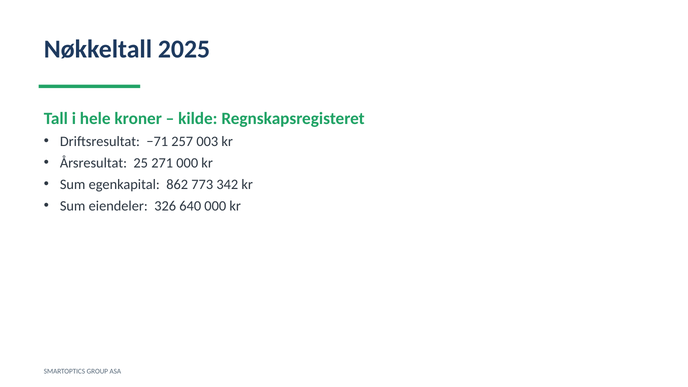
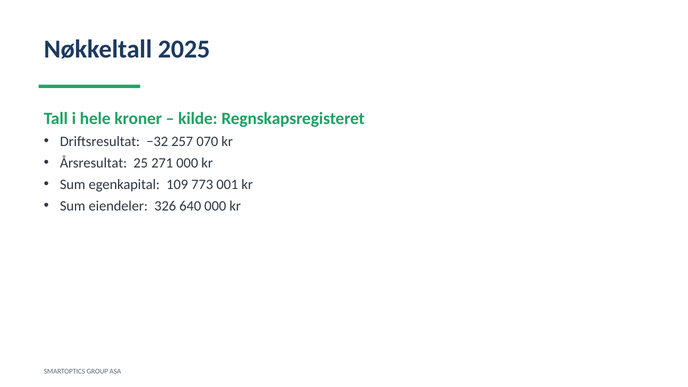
−71: −71 -> −32
003: 003 -> 070
862: 862 -> 109
342: 342 -> 001
